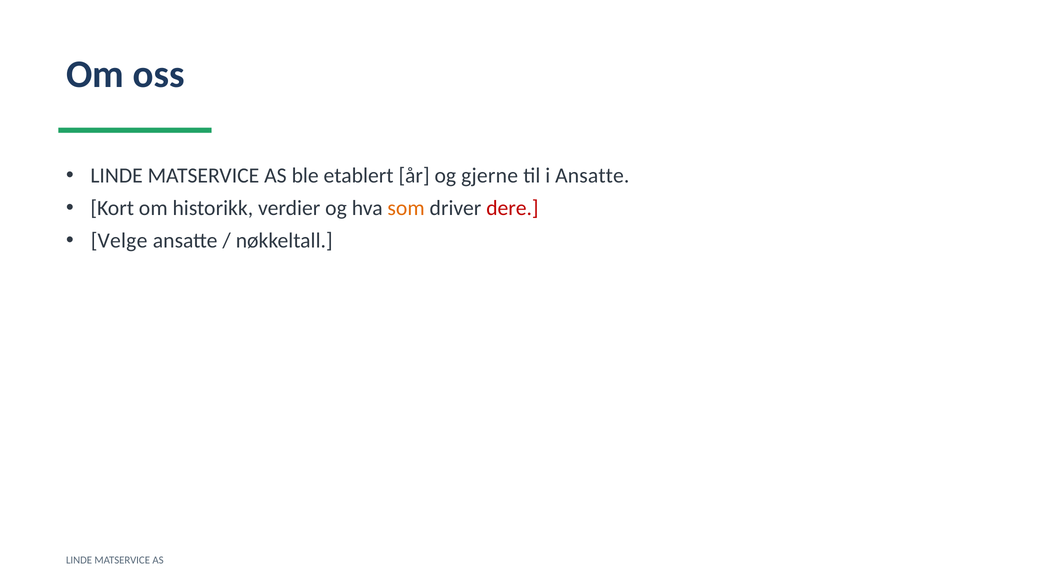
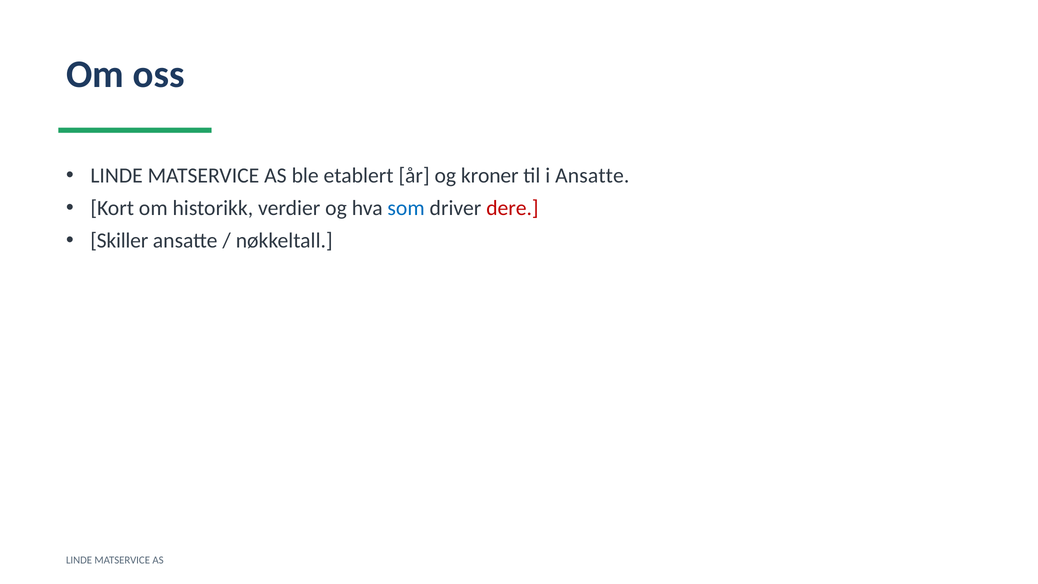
gjerne: gjerne -> kroner
som colour: orange -> blue
Velge: Velge -> Skiller
